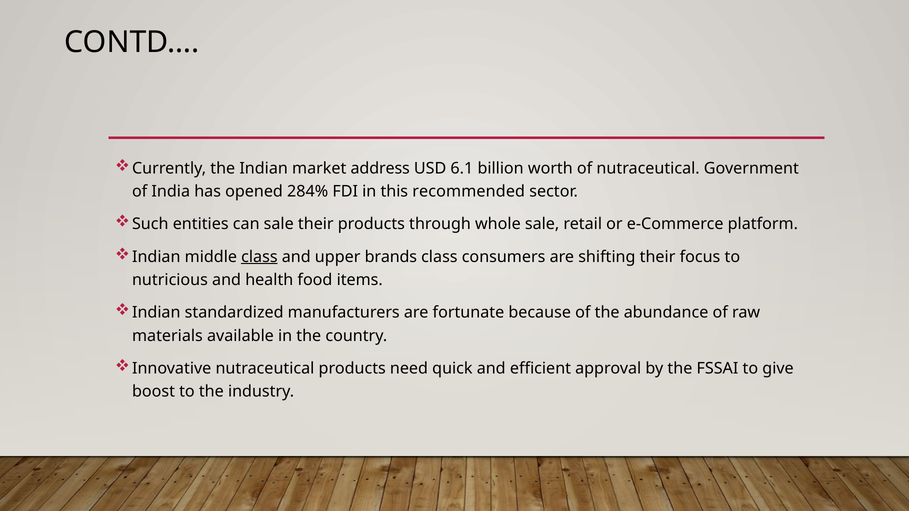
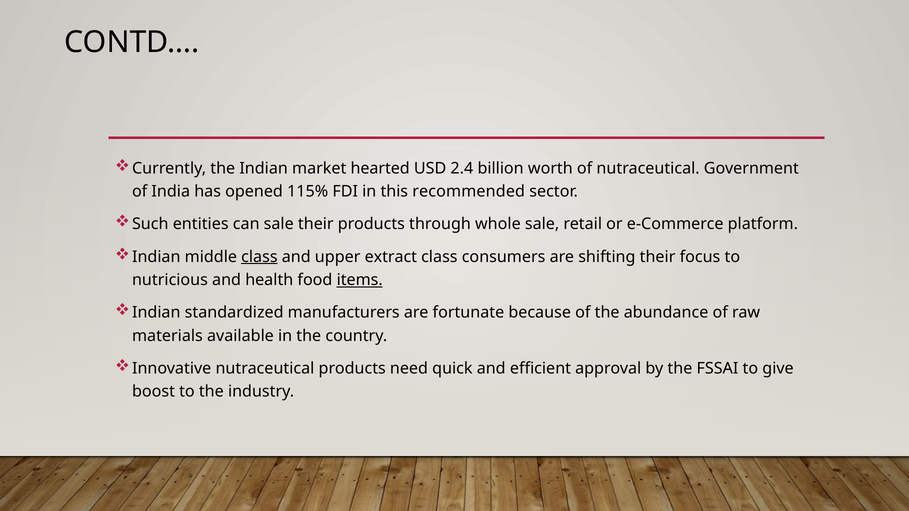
address: address -> hearted
6.1: 6.1 -> 2.4
284%: 284% -> 115%
brands: brands -> extract
items underline: none -> present
